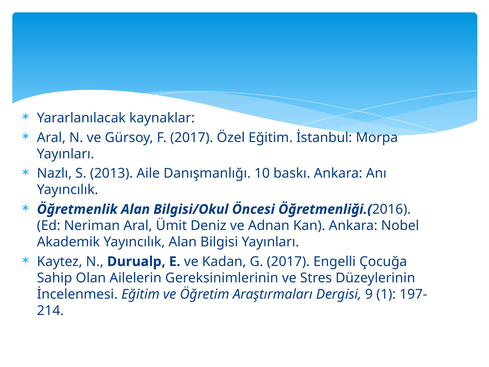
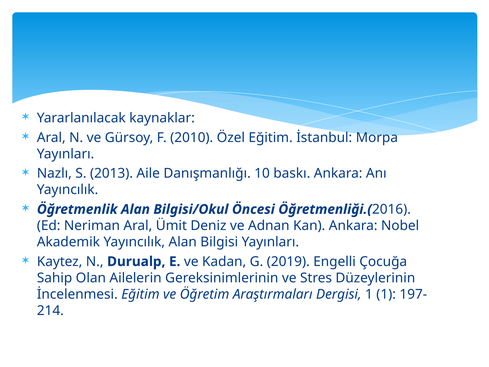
F 2017: 2017 -> 2010
G 2017: 2017 -> 2019
Dergisi 9: 9 -> 1
